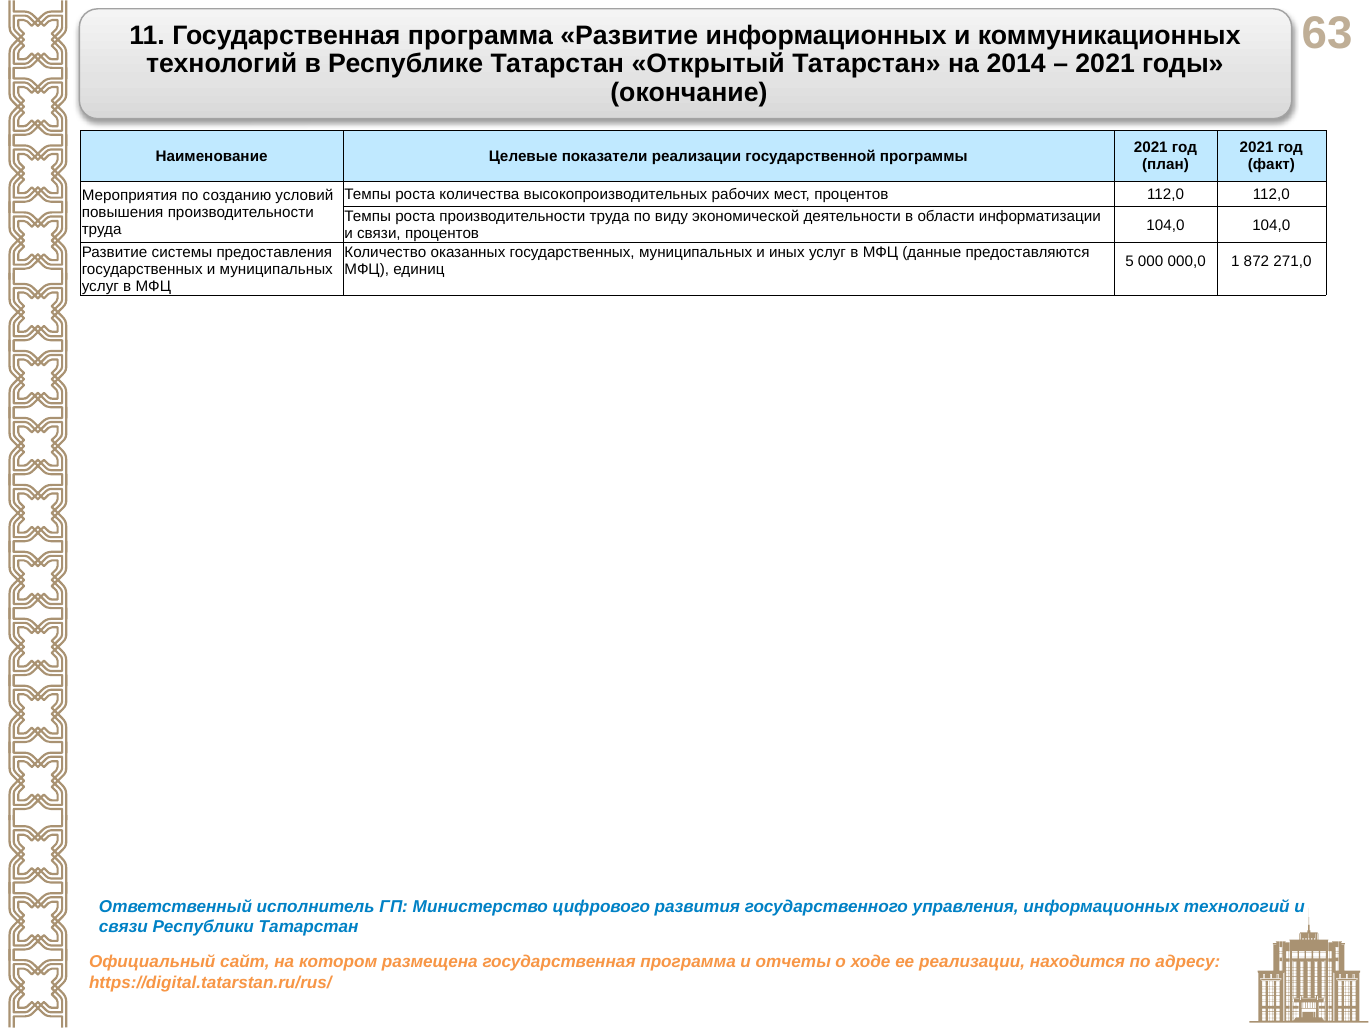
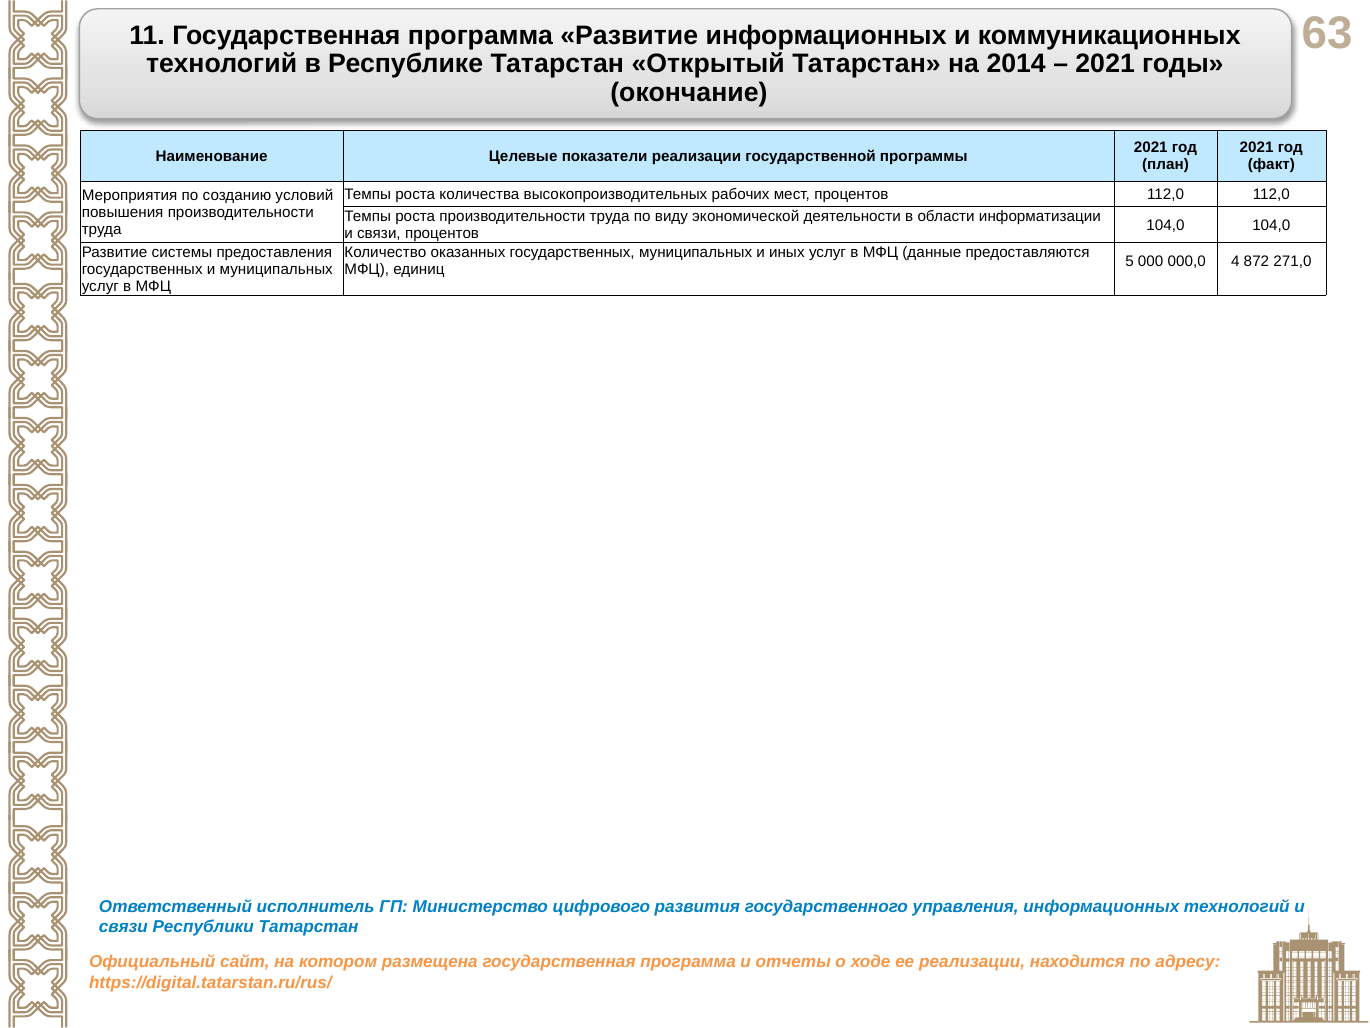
1: 1 -> 4
